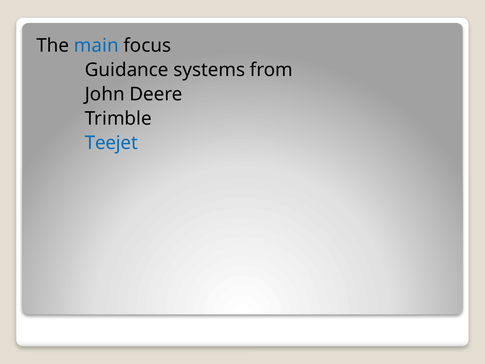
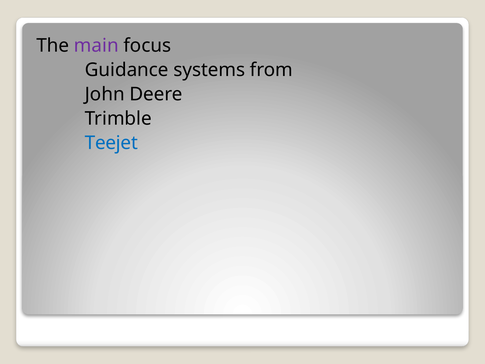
main colour: blue -> purple
